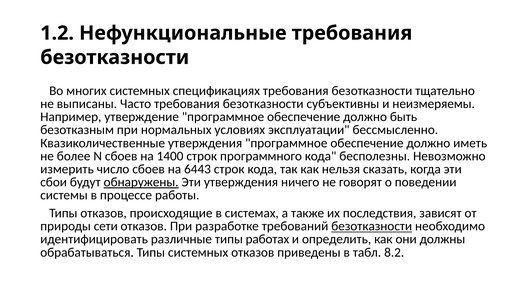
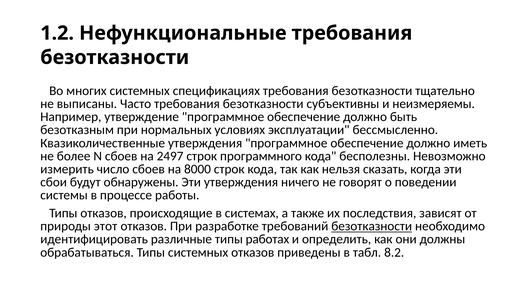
1400: 1400 -> 2497
6443: 6443 -> 8000
обнаружены underline: present -> none
сети: сети -> этот
